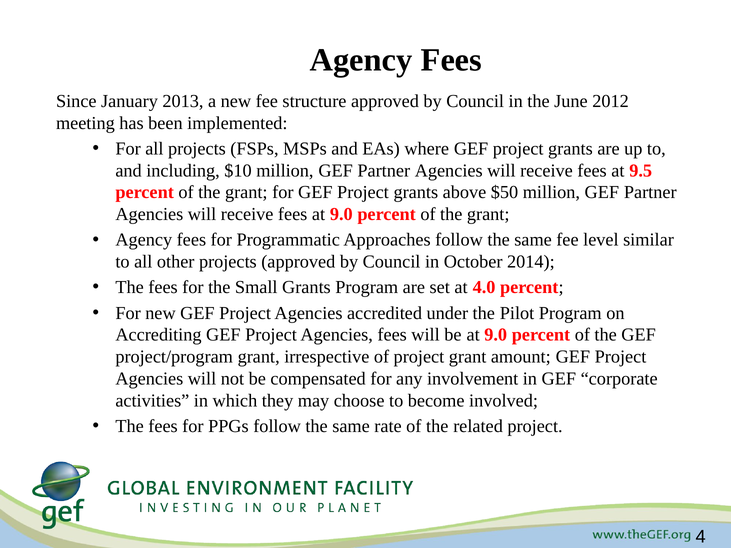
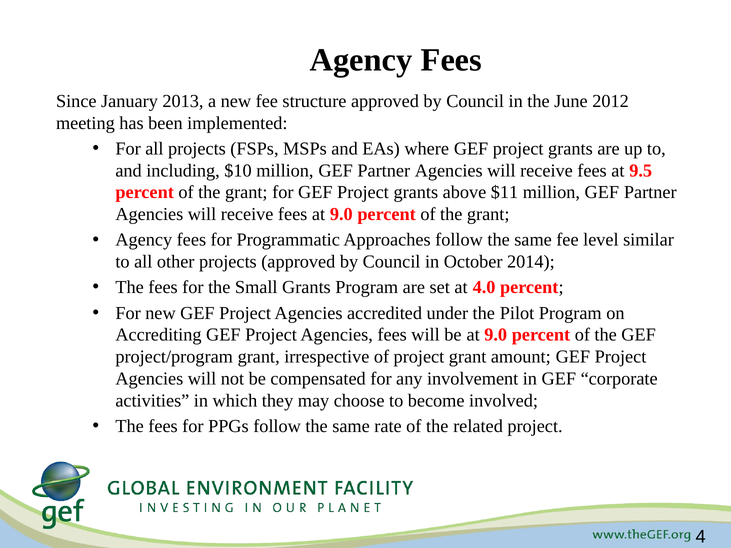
$50: $50 -> $11
